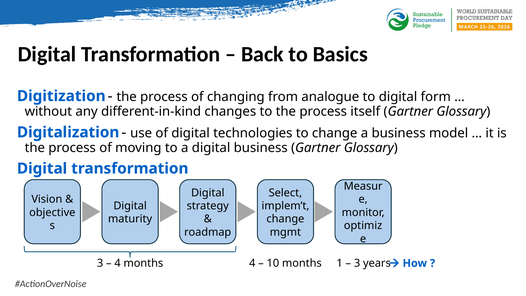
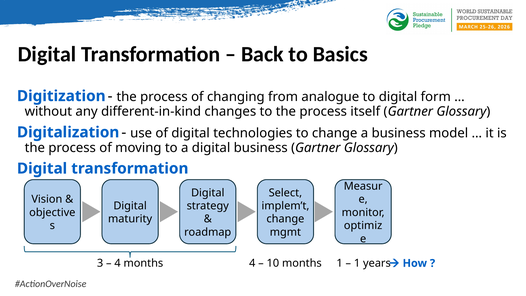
3 at (357, 263): 3 -> 1
